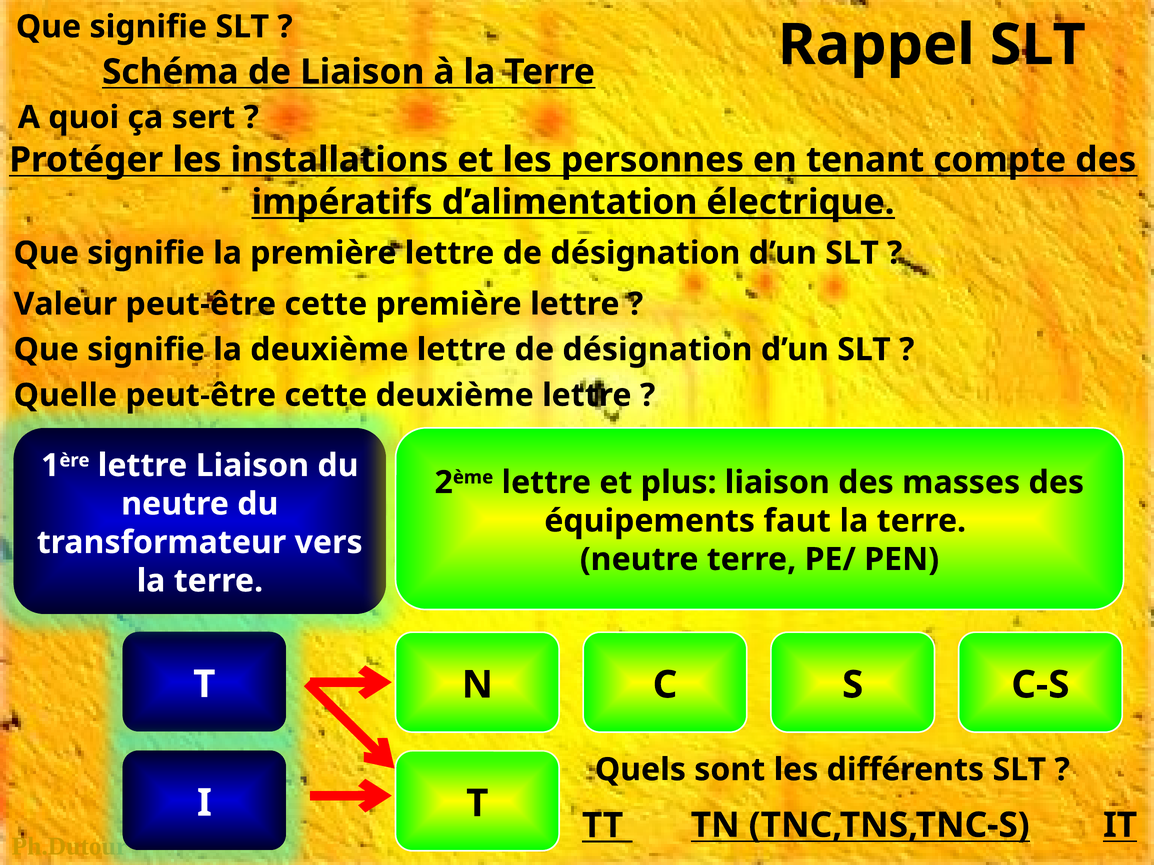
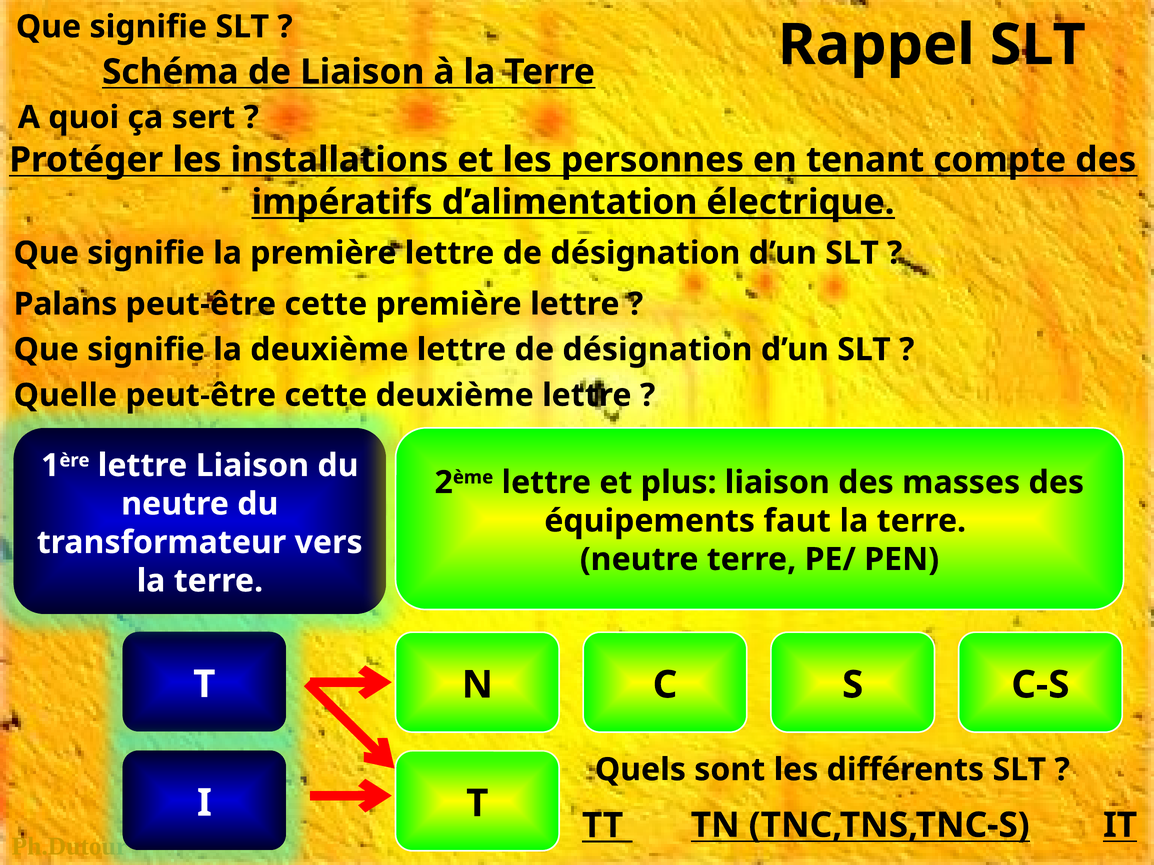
Valeur: Valeur -> Palans
